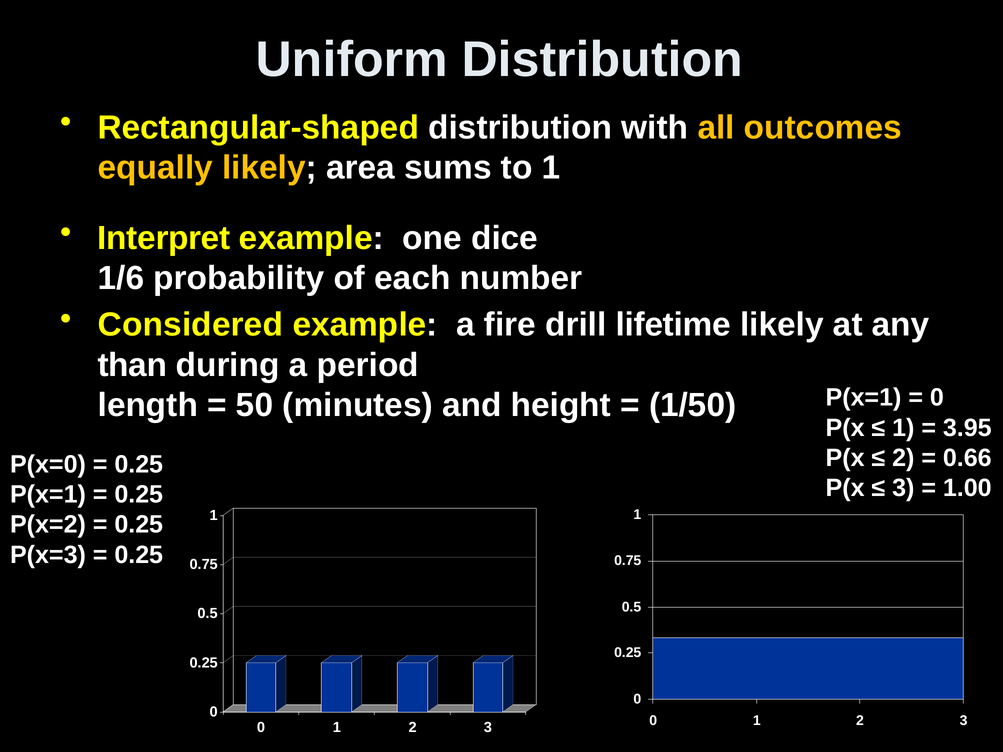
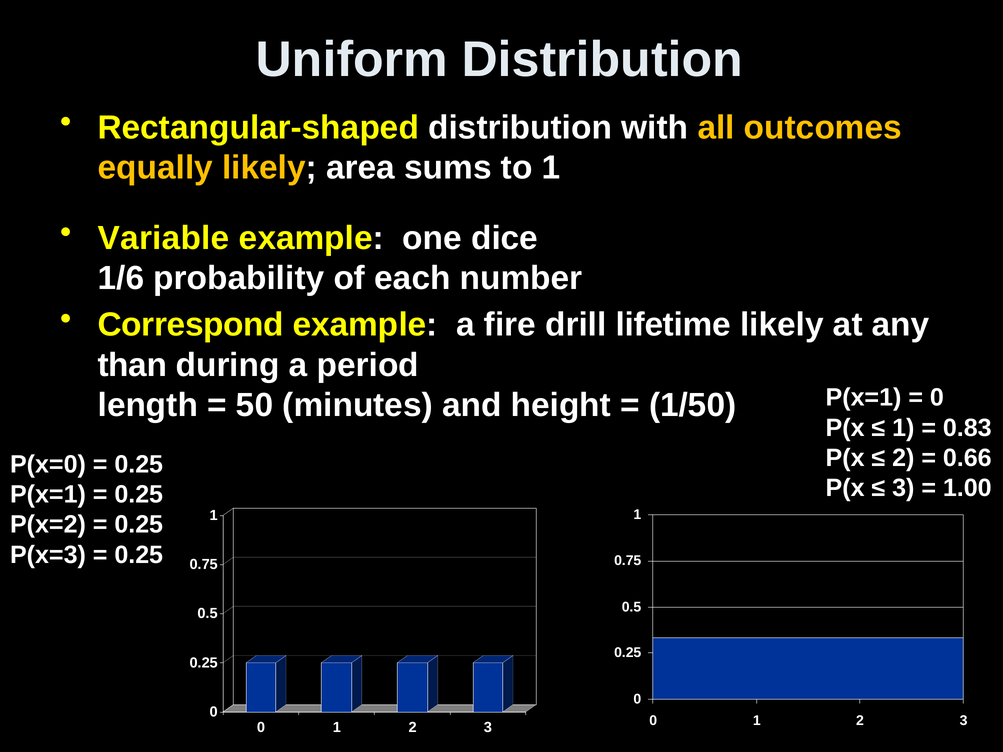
Interpret: Interpret -> Variable
Considered: Considered -> Correspond
3.95: 3.95 -> 0.83
